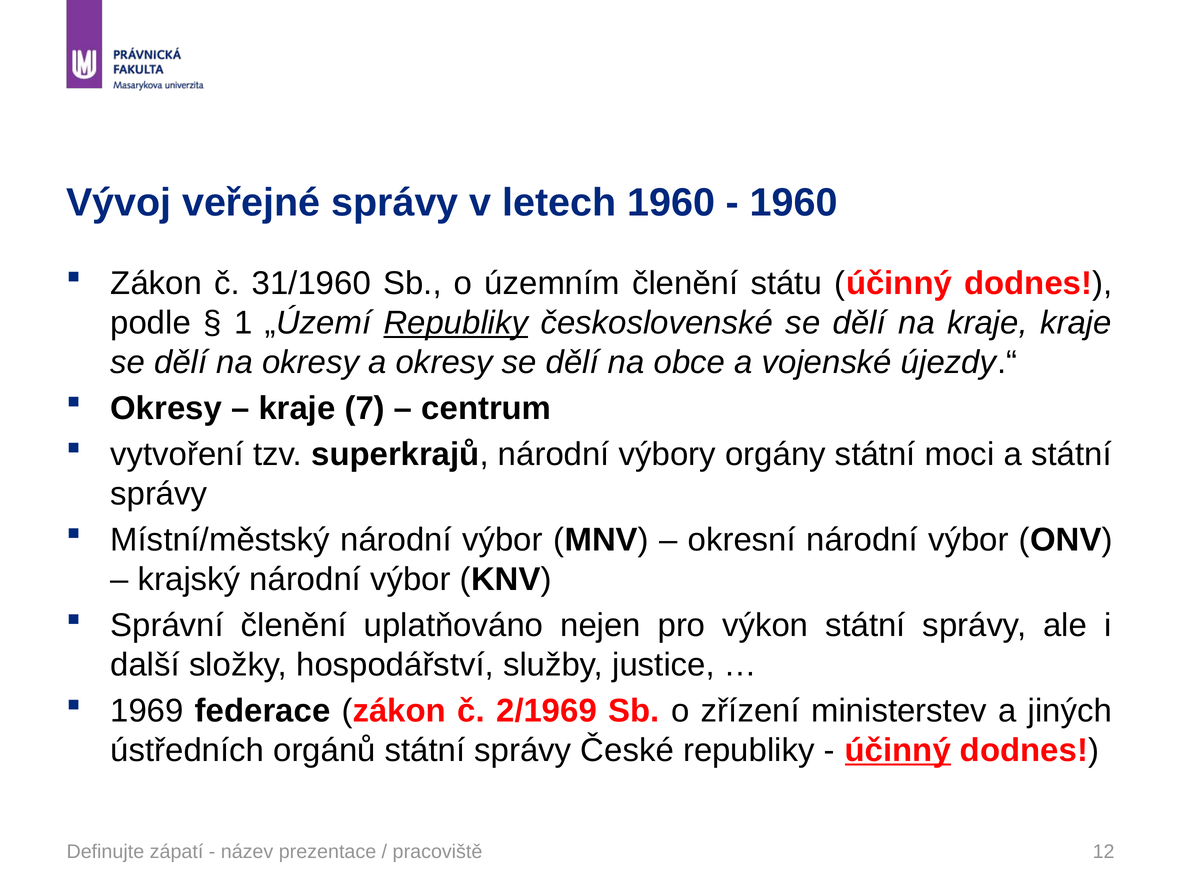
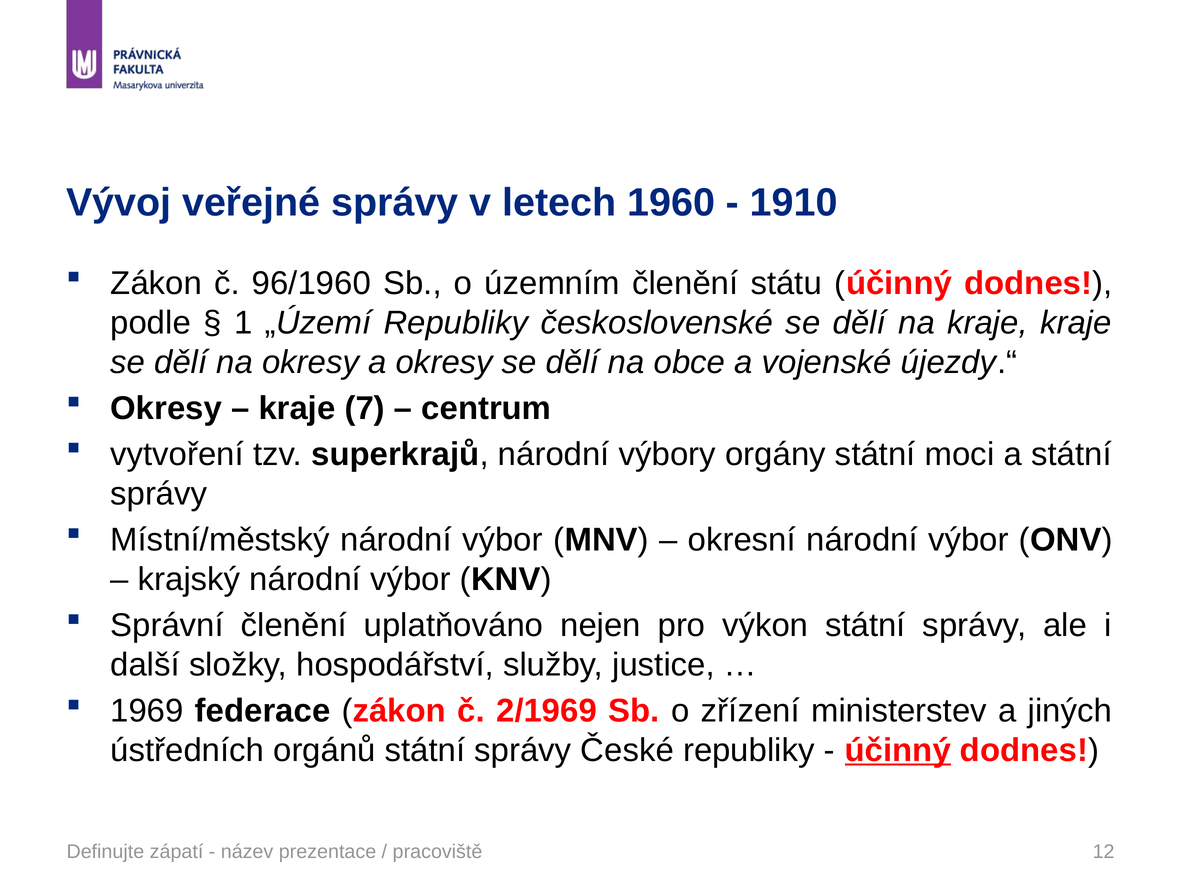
1960 at (794, 203): 1960 -> 1910
31/1960: 31/1960 -> 96/1960
Republiky at (456, 323) underline: present -> none
